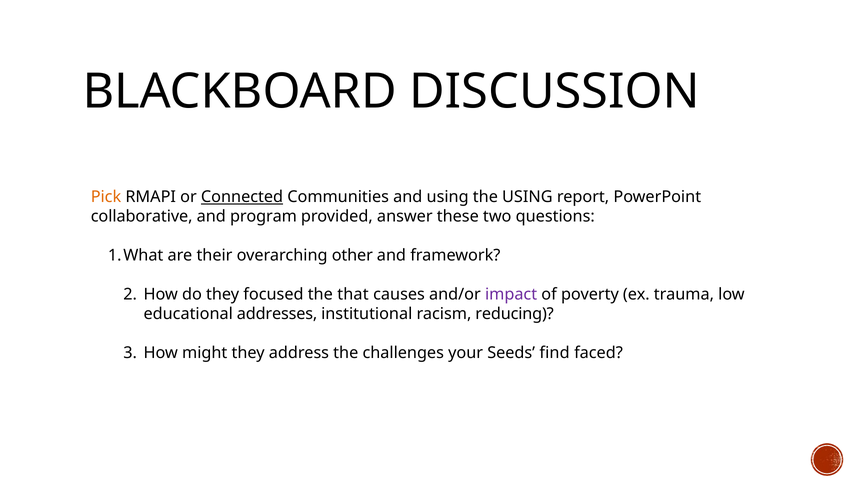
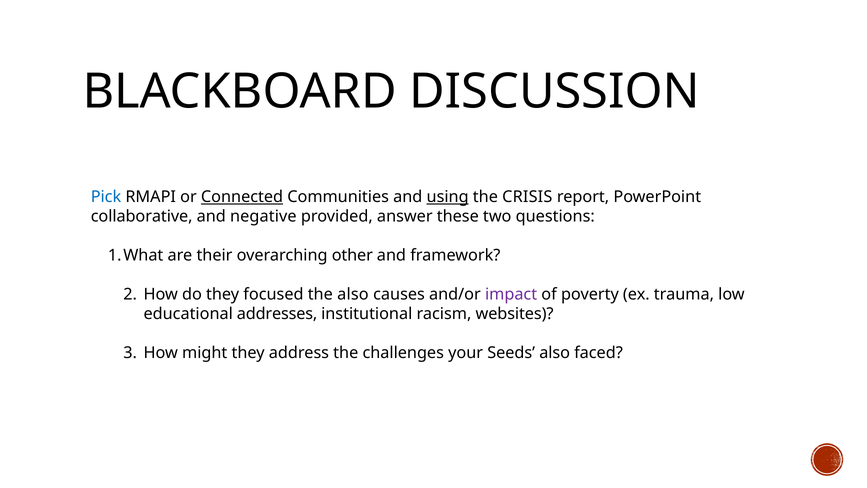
Pick colour: orange -> blue
using at (448, 197) underline: none -> present
the USING: USING -> CRISIS
program: program -> negative
the that: that -> also
reducing: reducing -> websites
Seeds find: find -> also
